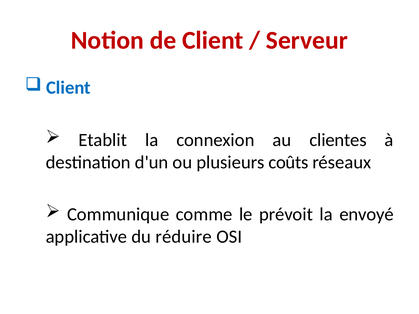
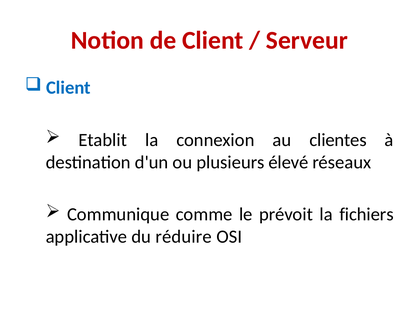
coûts: coûts -> élevé
envoyé: envoyé -> fichiers
